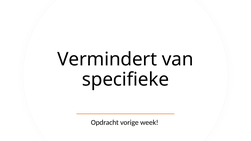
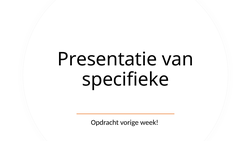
Vermindert: Vermindert -> Presentatie
